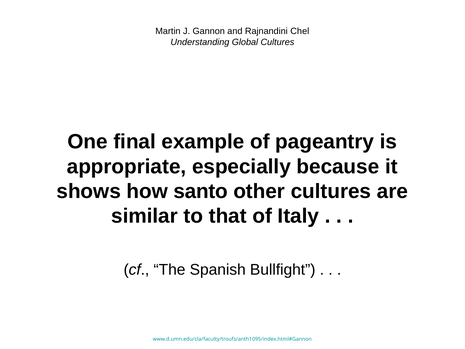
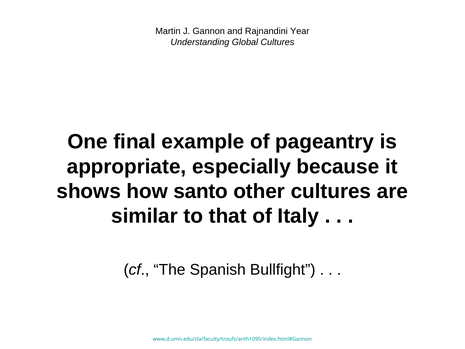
Chel: Chel -> Year
